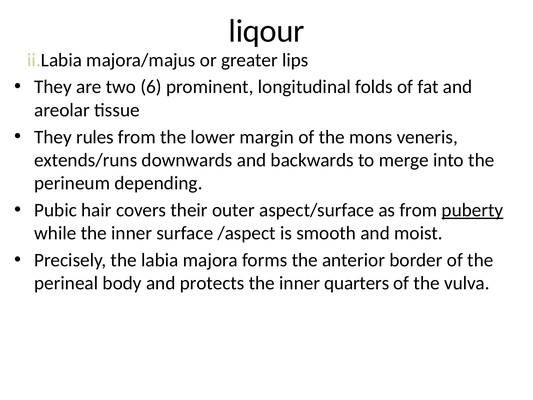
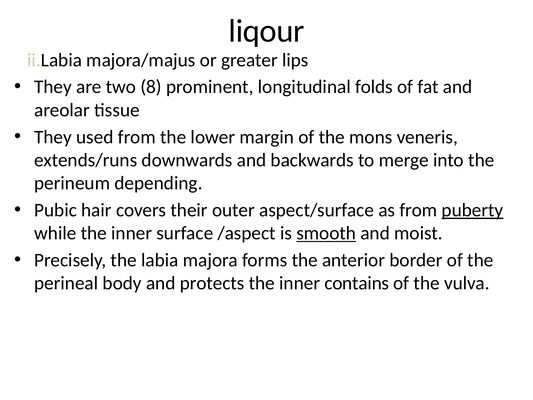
6: 6 -> 8
rules: rules -> used
smooth underline: none -> present
quarters: quarters -> contains
